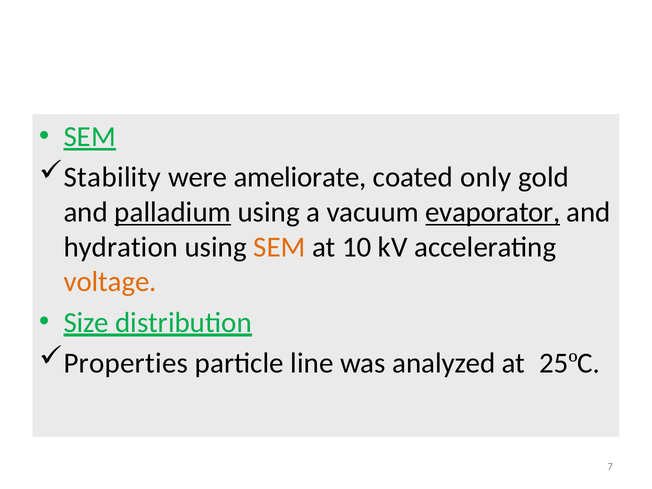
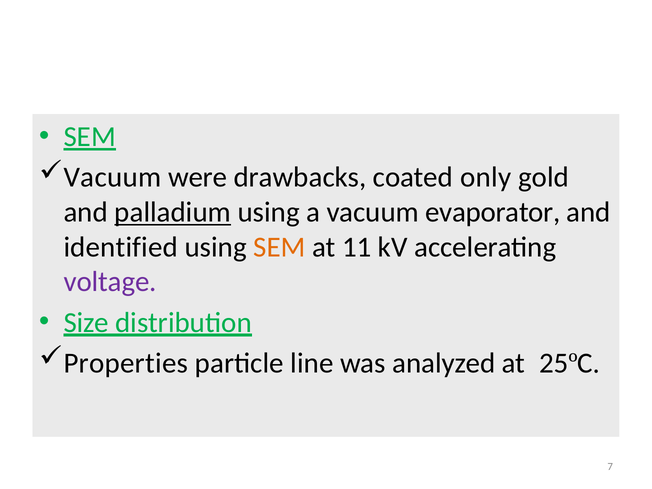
Stability at (112, 177): Stability -> Vacuum
ameliorate: ameliorate -> drawbacks
evaporator underline: present -> none
hydration: hydration -> identified
10: 10 -> 11
voltage colour: orange -> purple
